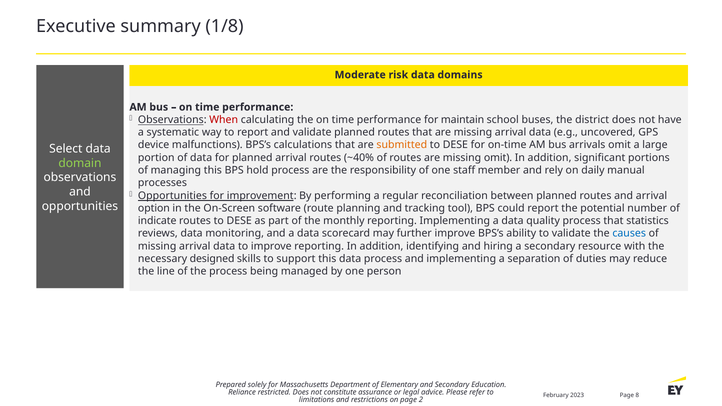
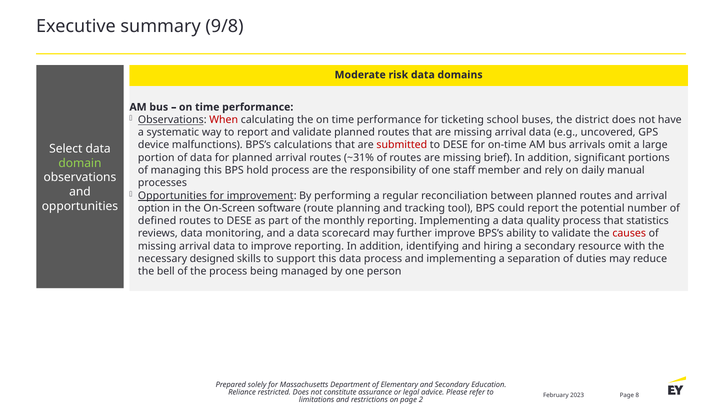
1/8: 1/8 -> 9/8
maintain: maintain -> ticketing
submitted colour: orange -> red
~40%: ~40% -> ~31%
missing omit: omit -> brief
indicate: indicate -> defined
causes colour: blue -> red
line: line -> bell
